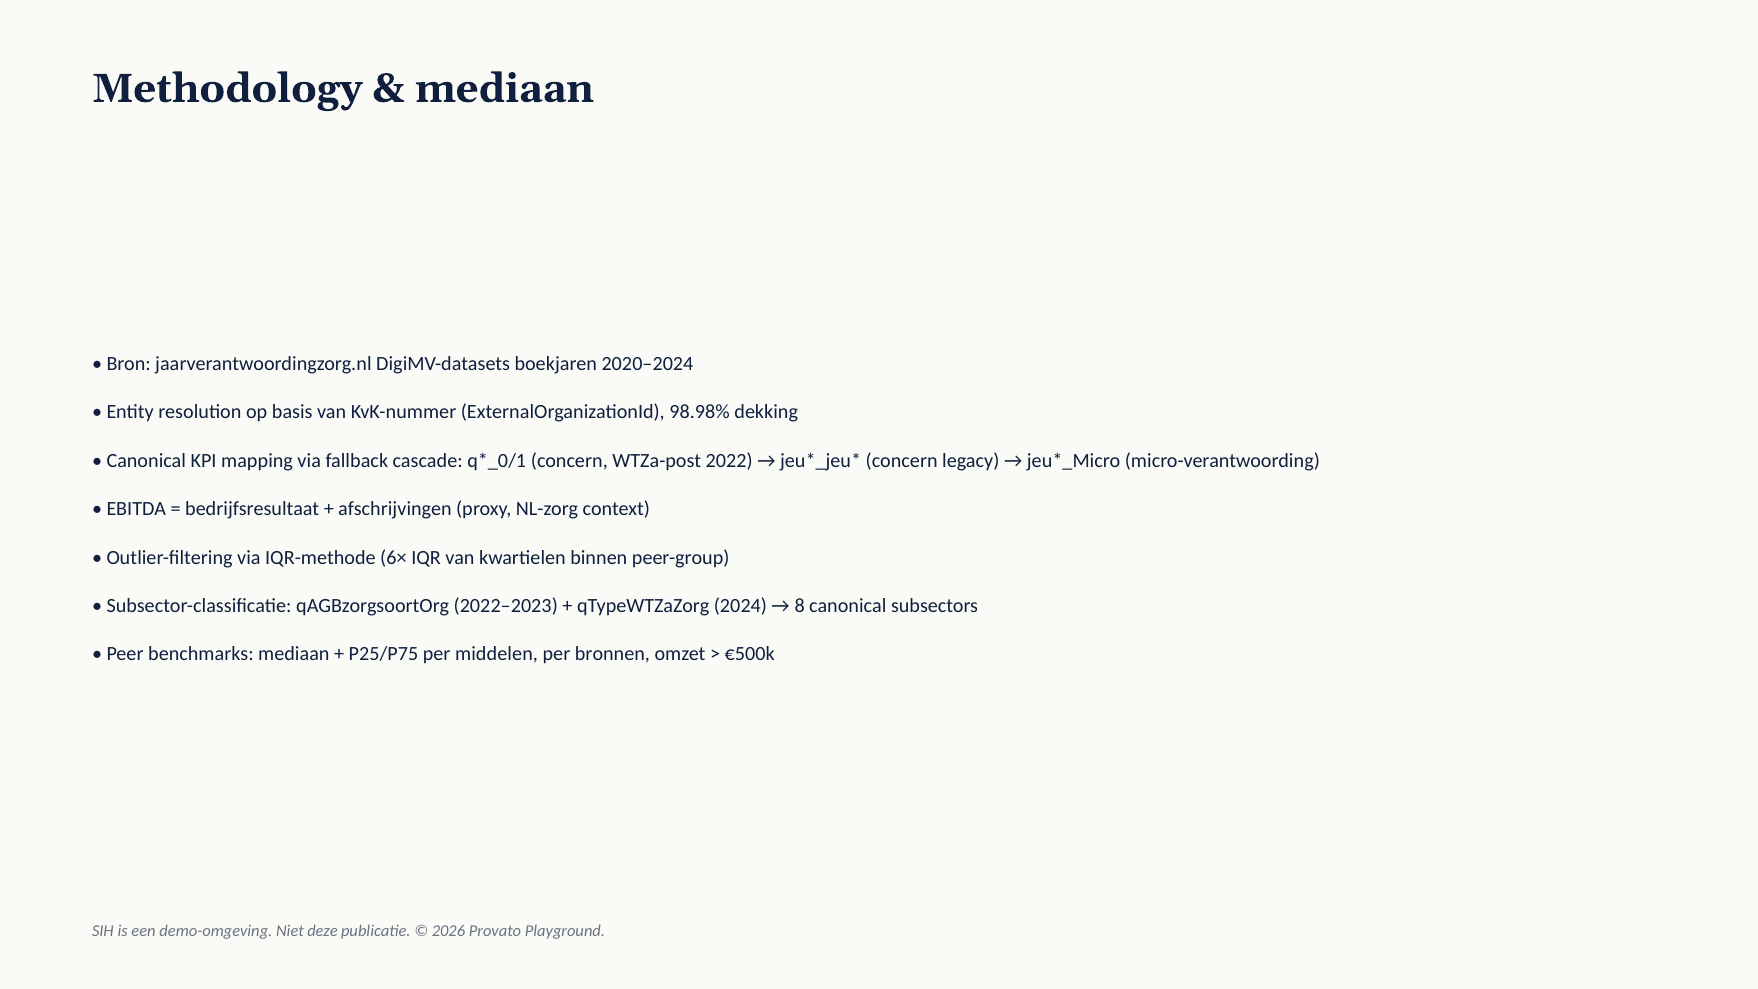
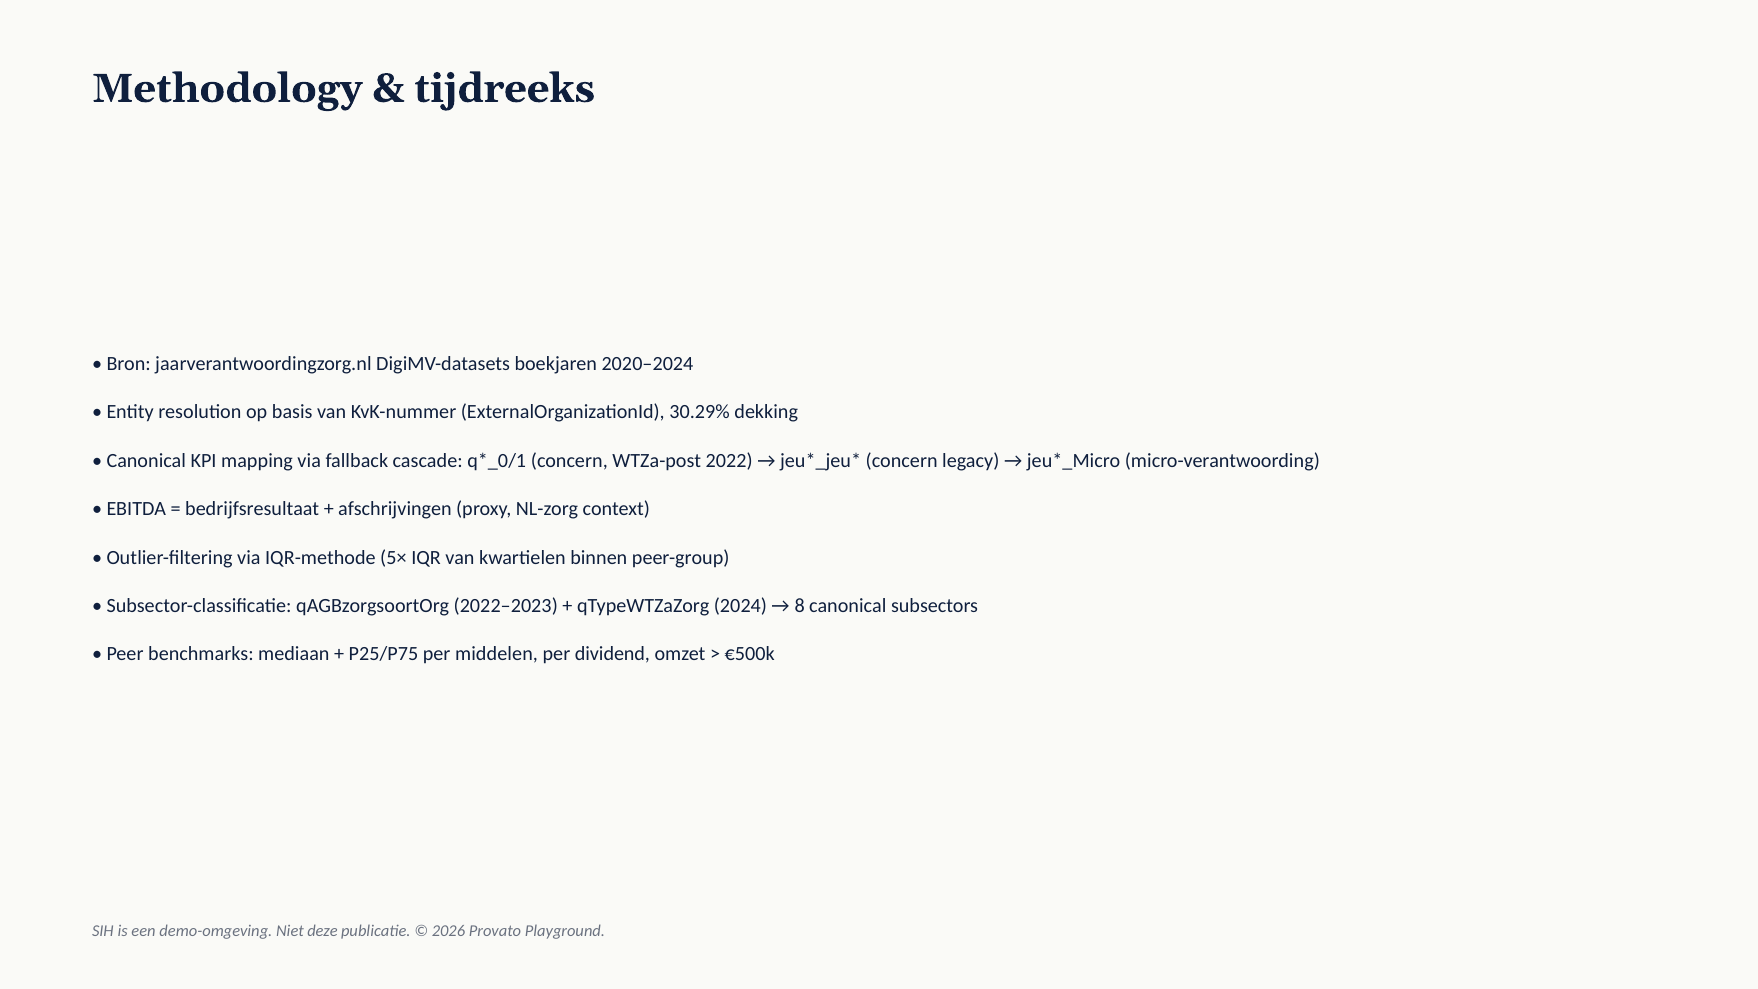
mediaan at (504, 88): mediaan -> tijdreeks
98.98%: 98.98% -> 30.29%
6×: 6× -> 5×
bronnen: bronnen -> dividend
